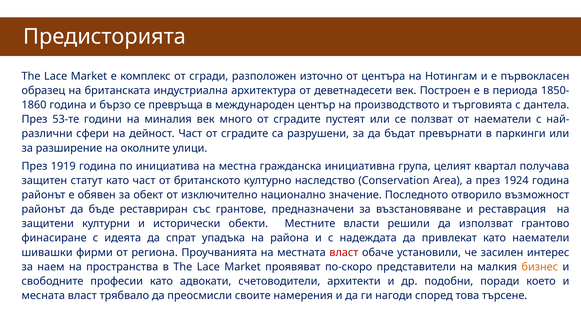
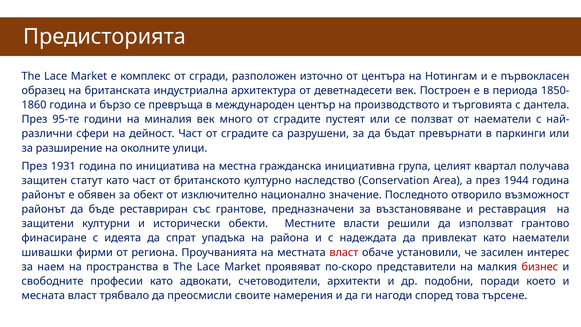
53-те: 53-те -> 95-те
1919: 1919 -> 1931
1924: 1924 -> 1944
бизнес colour: orange -> red
